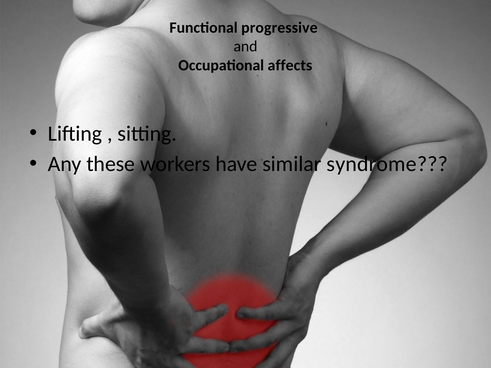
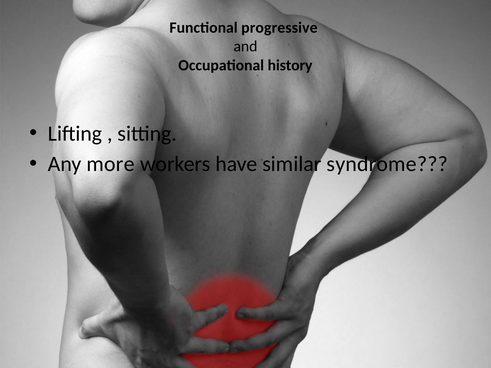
affects: affects -> history
these: these -> more
